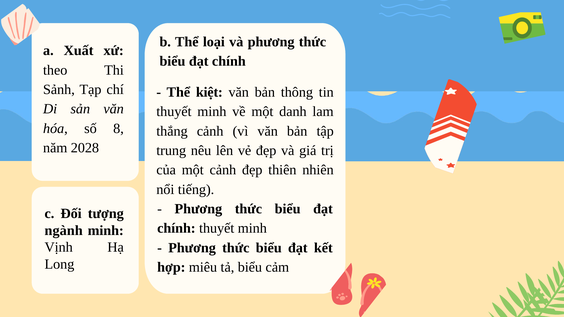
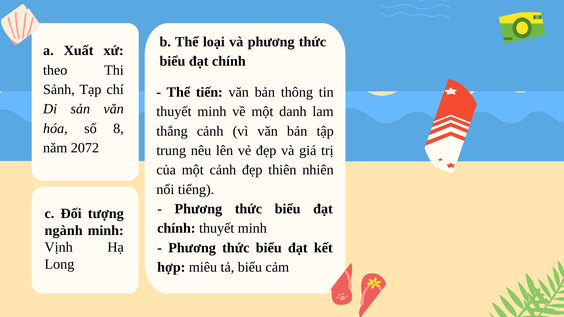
kiệt: kiệt -> tiến
2028: 2028 -> 2072
